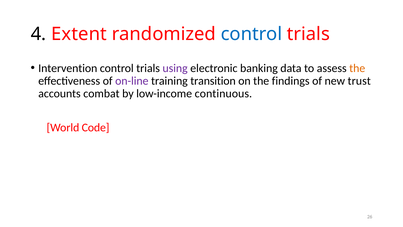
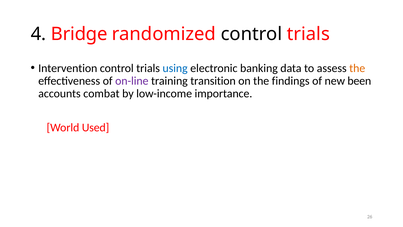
Extent: Extent -> Bridge
control at (251, 34) colour: blue -> black
using colour: purple -> blue
trust: trust -> been
continuous: continuous -> importance
Code: Code -> Used
